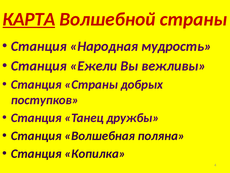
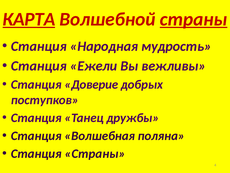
страны at (194, 19) underline: none -> present
Станция Страны: Страны -> Доверие
Станция Копилка: Копилка -> Страны
